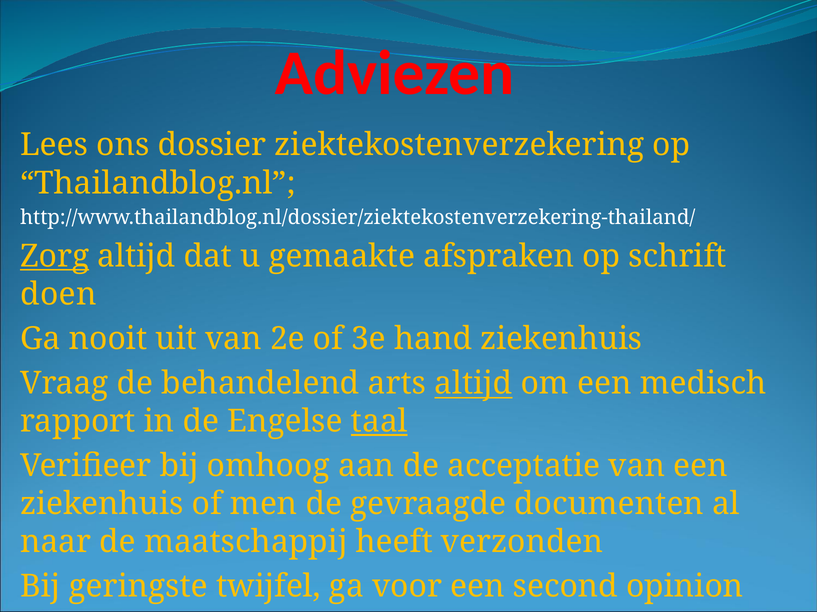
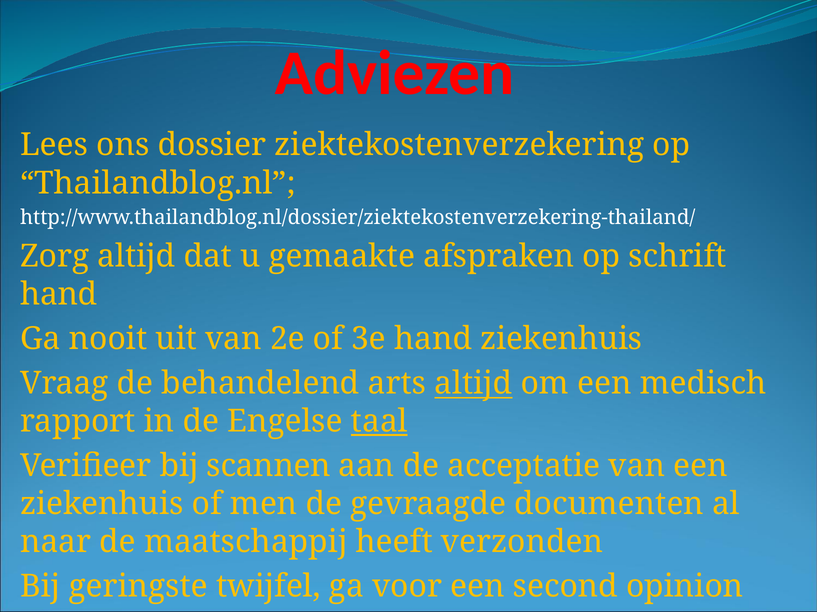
Zorg underline: present -> none
doen at (58, 295): doen -> hand
omhoog: omhoog -> scannen
